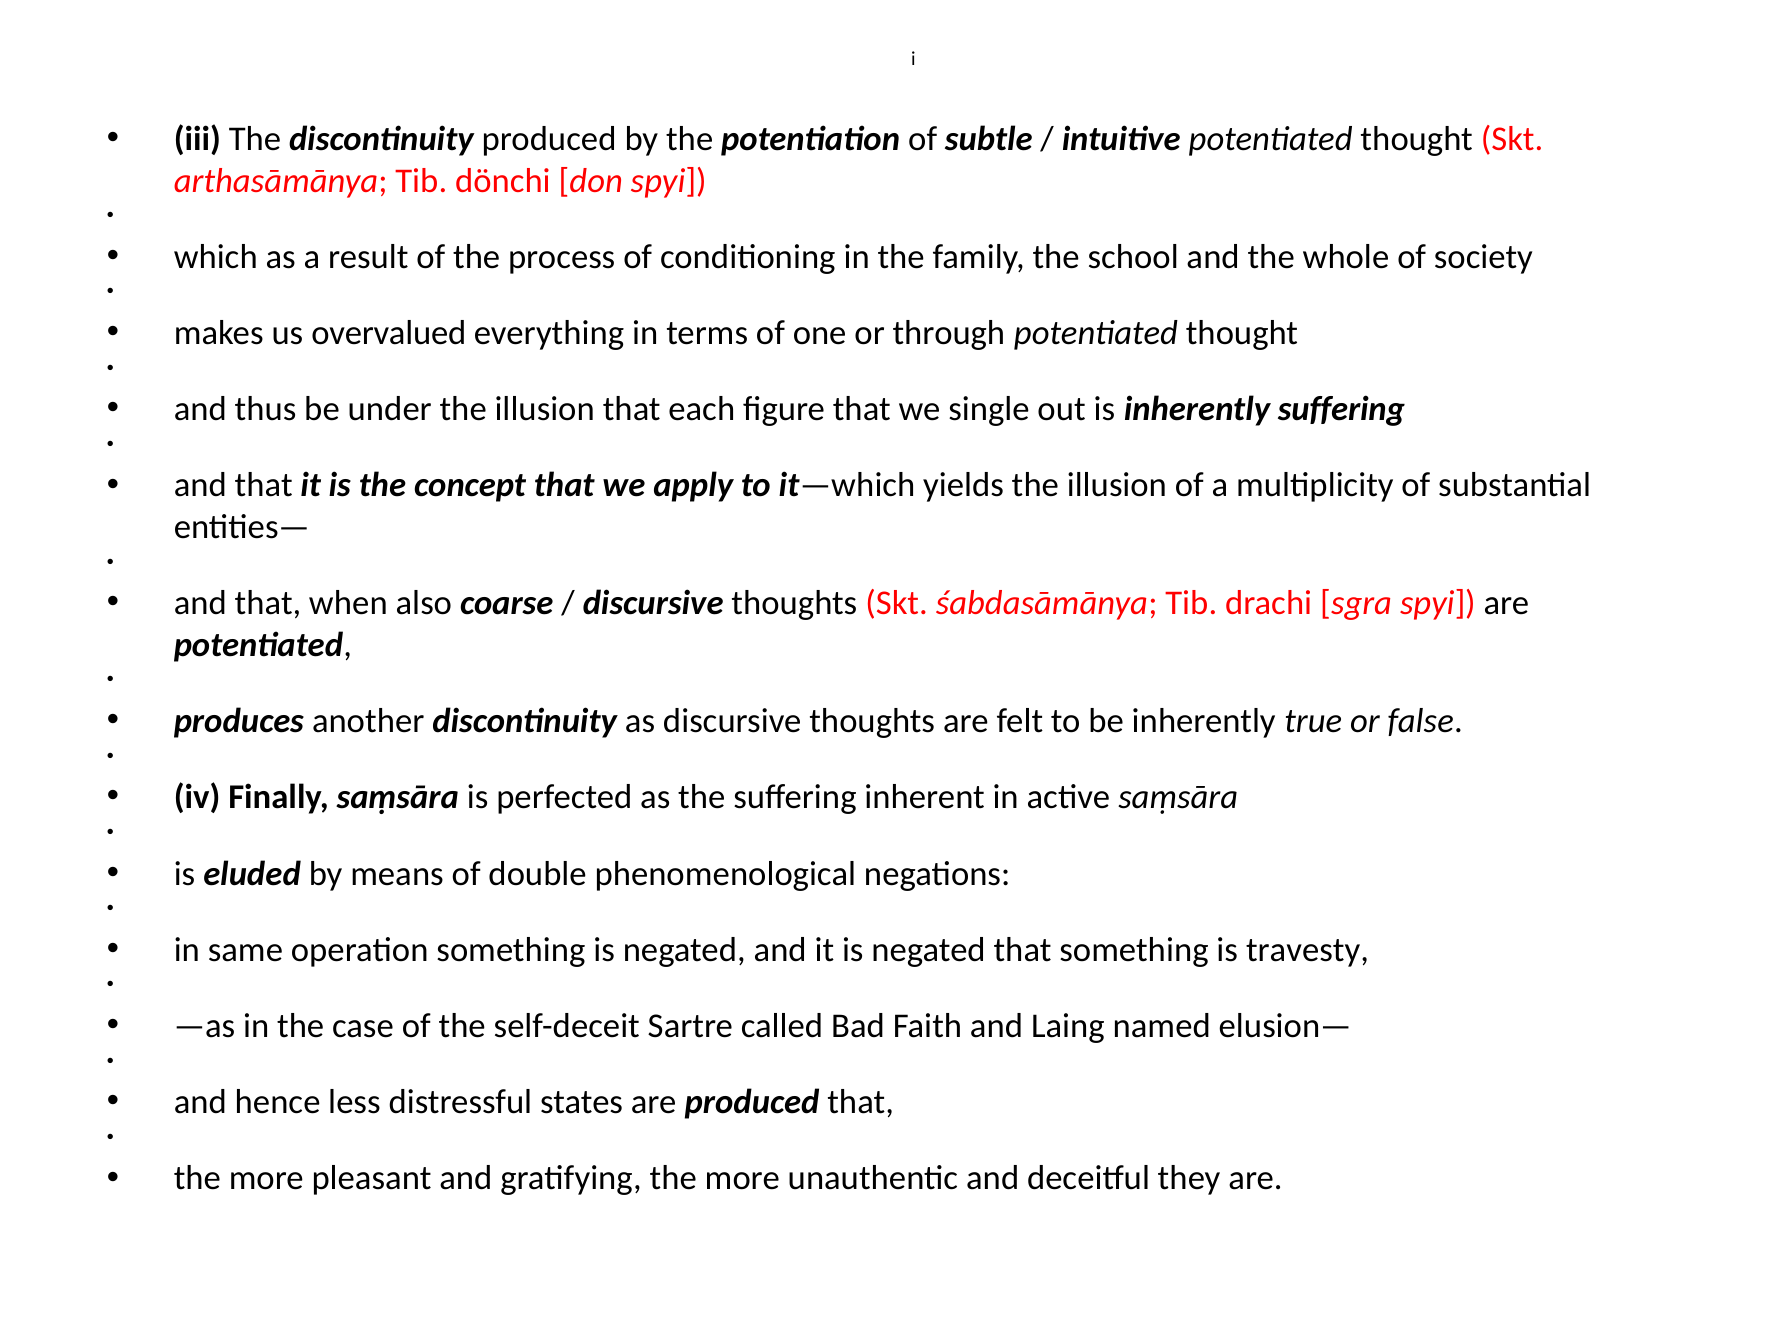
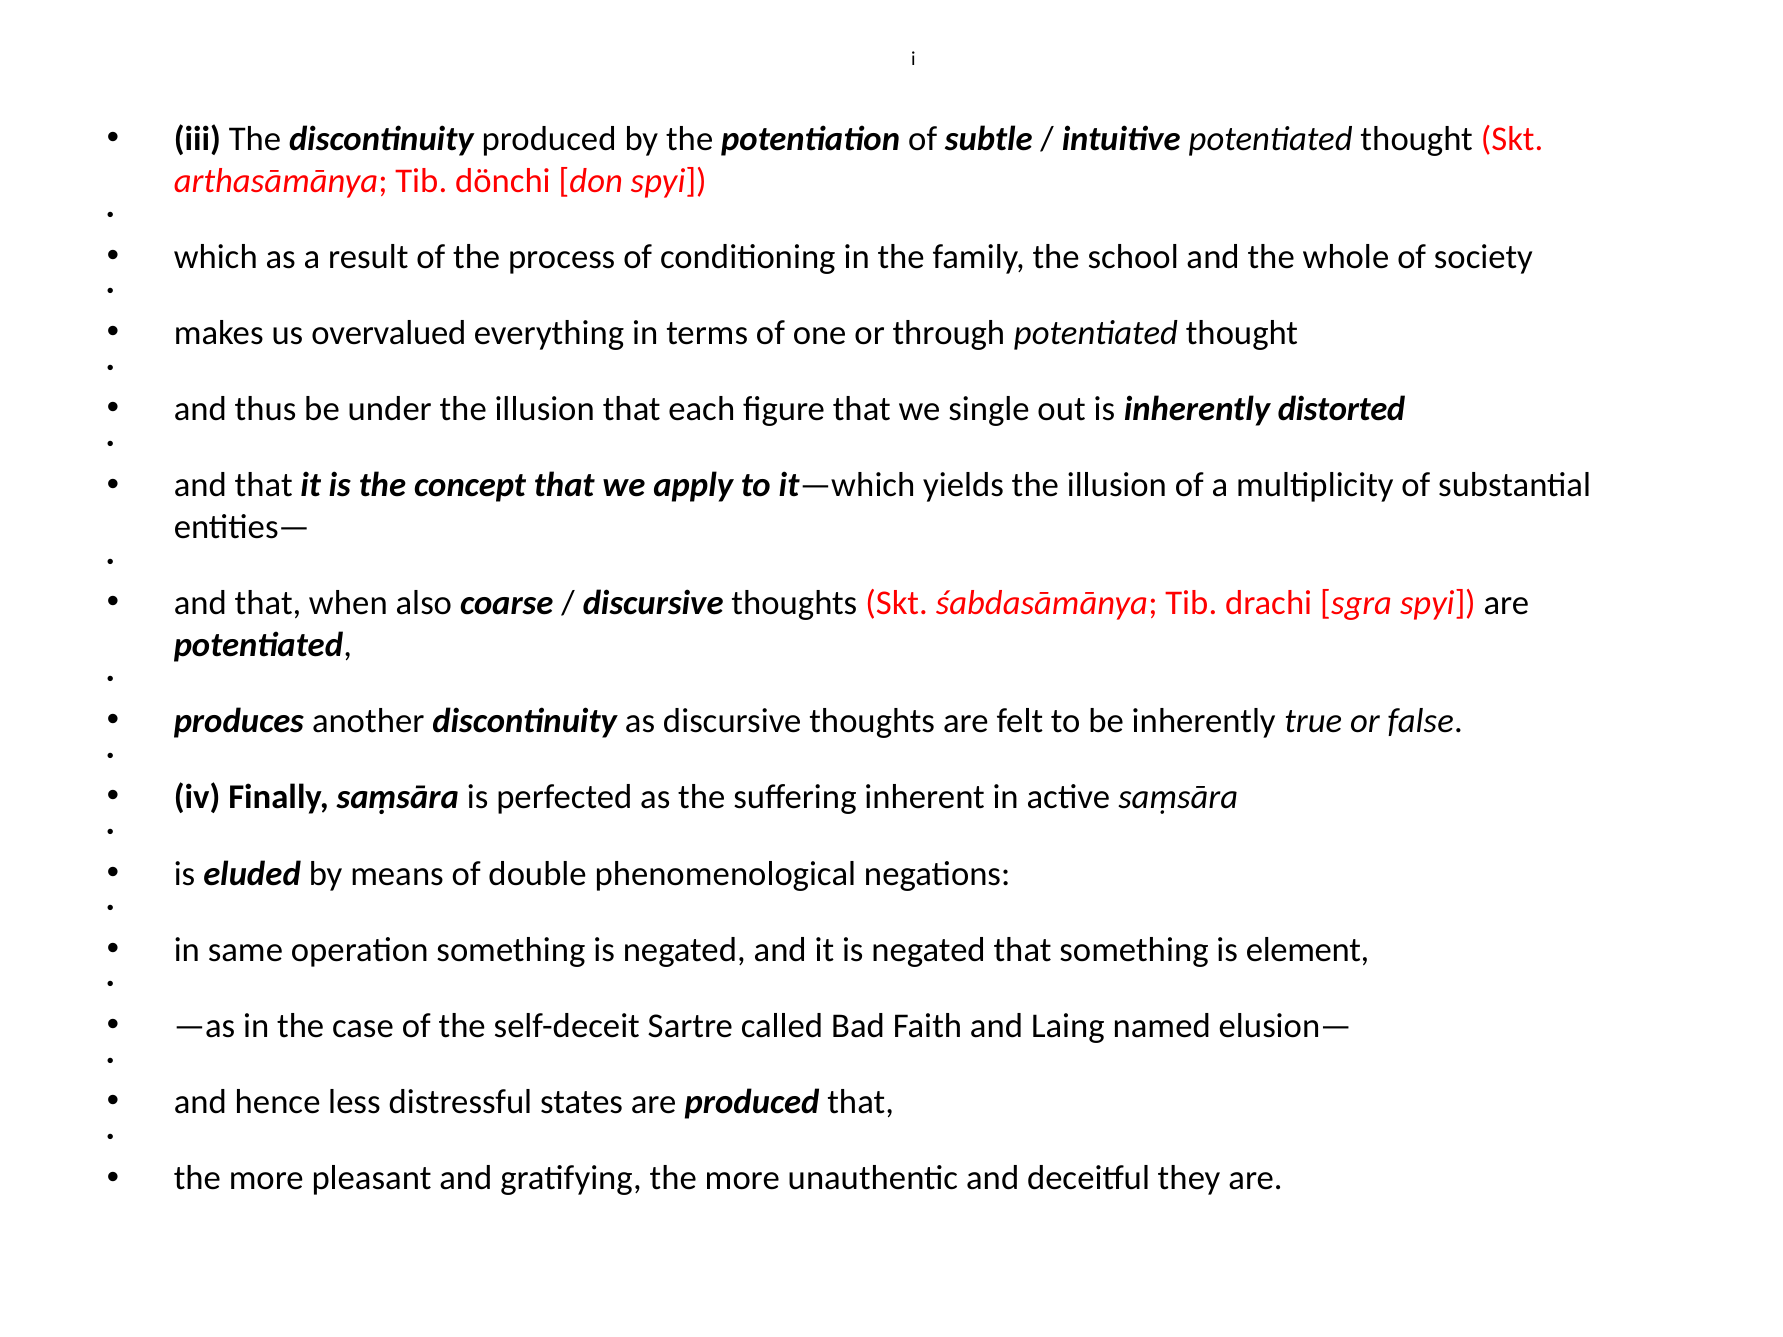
inherently suffering: suffering -> distorted
travesty: travesty -> element
